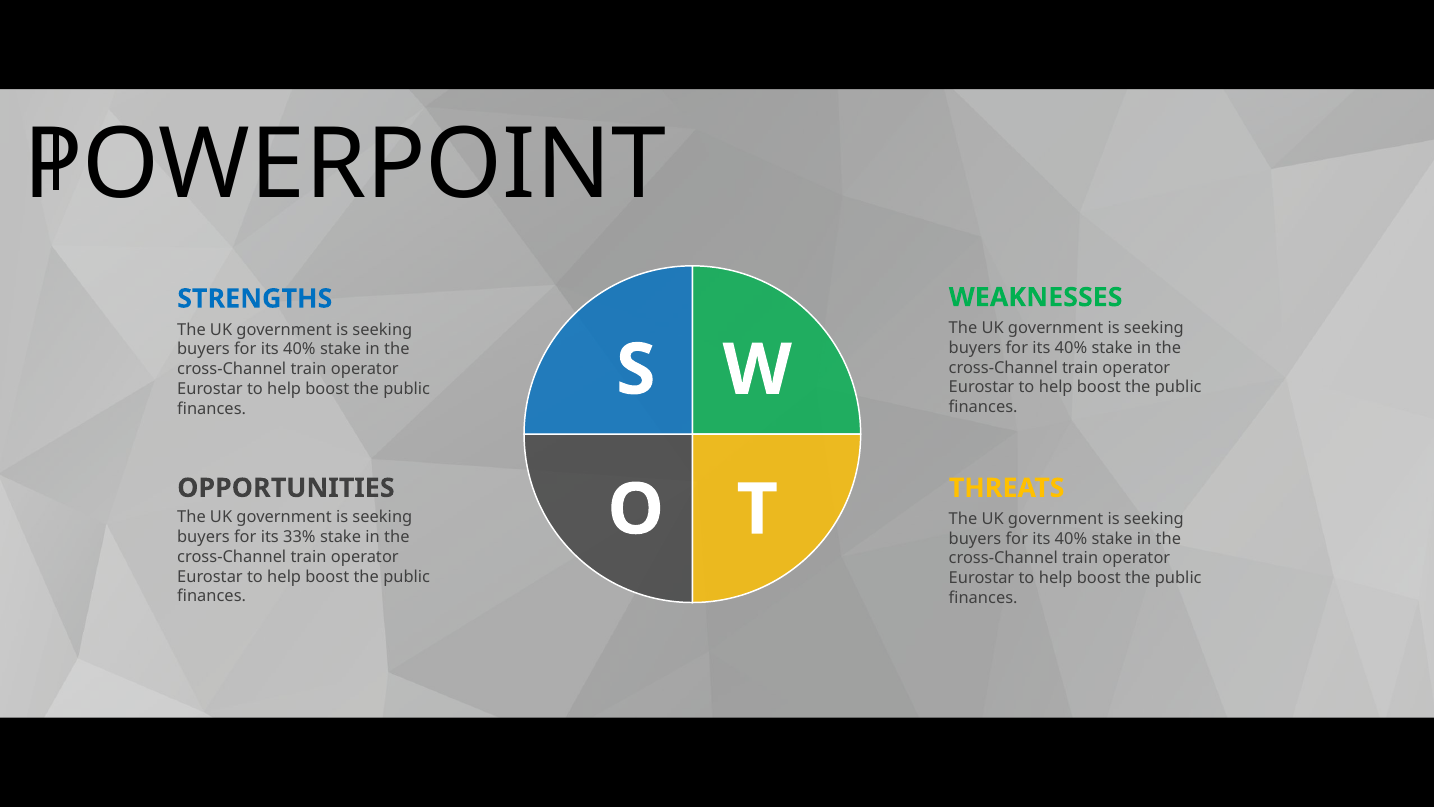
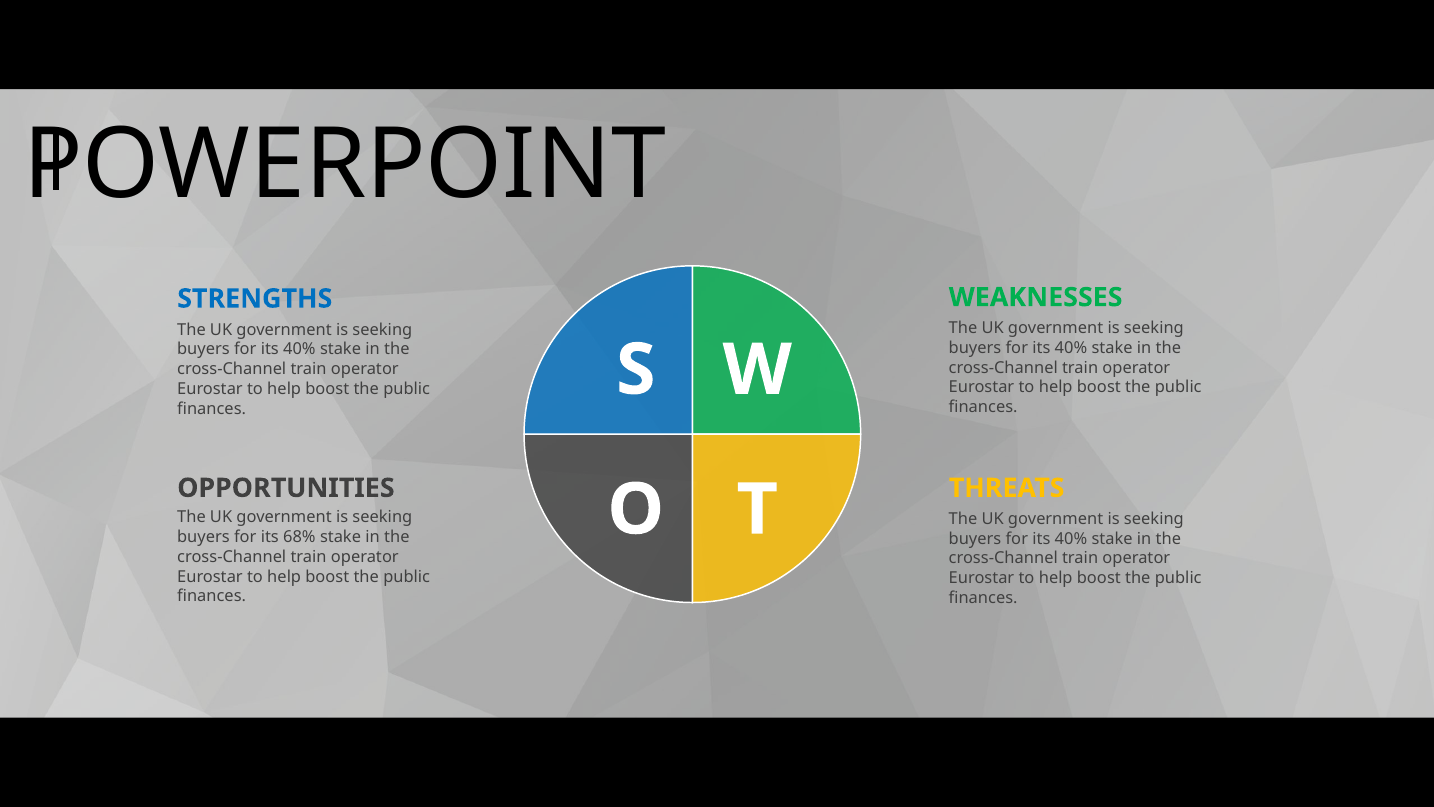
33%: 33% -> 68%
